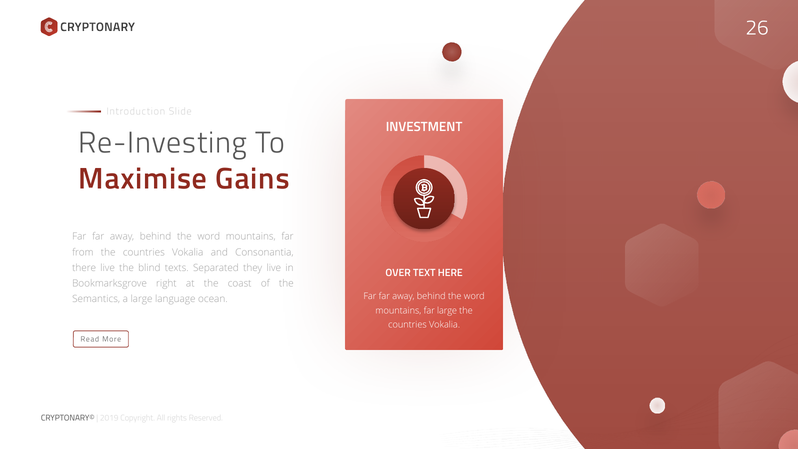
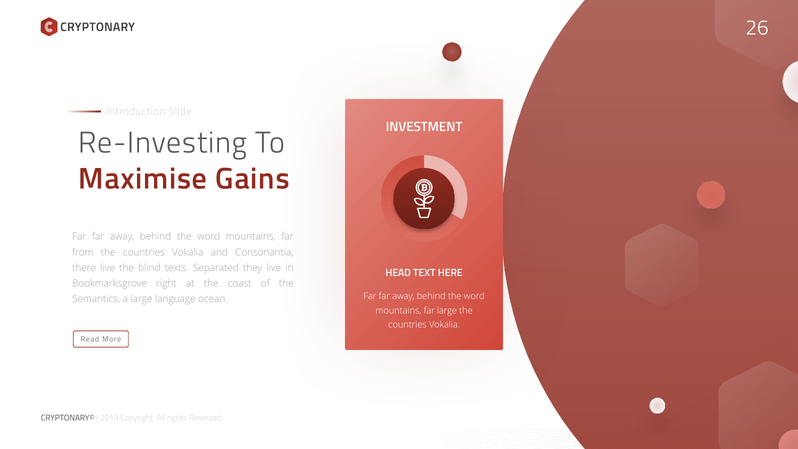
OVER: OVER -> HEAD
